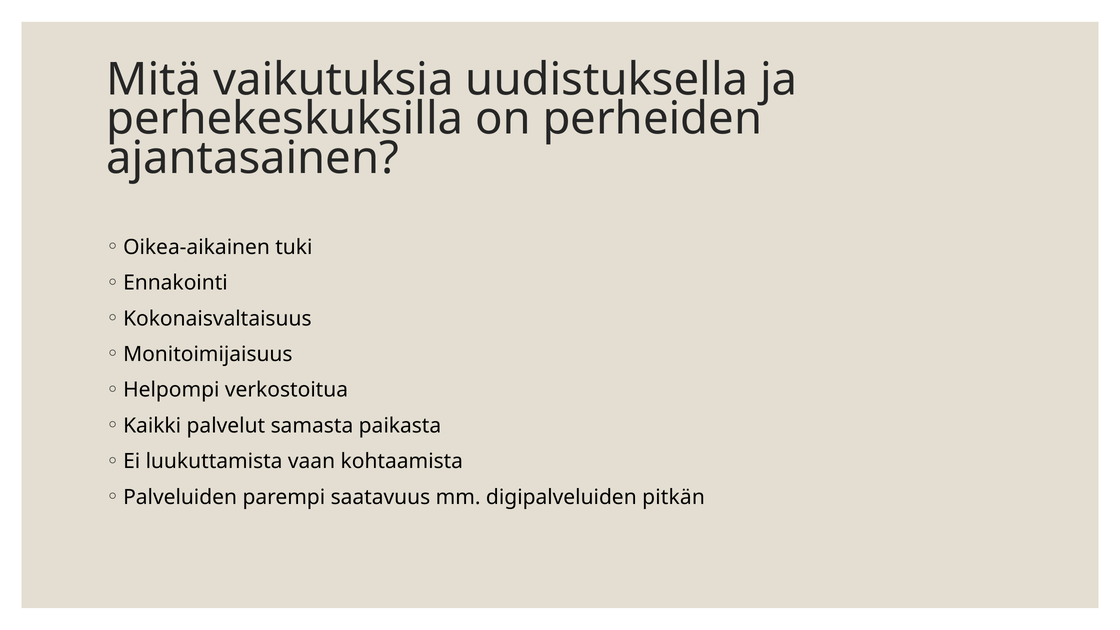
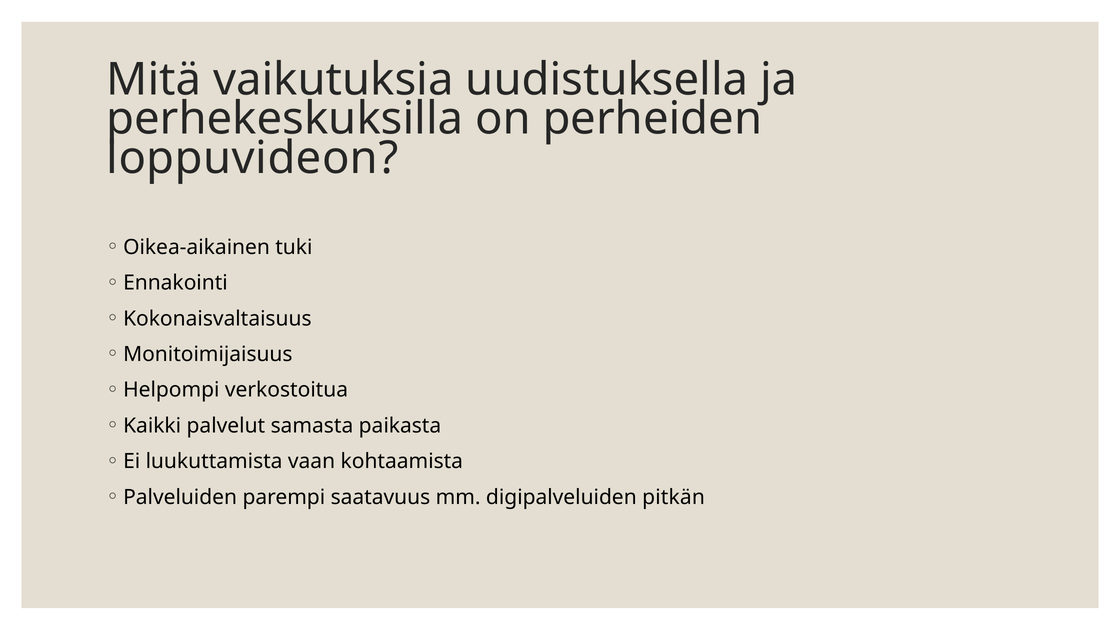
ajantasainen: ajantasainen -> loppuvideon
